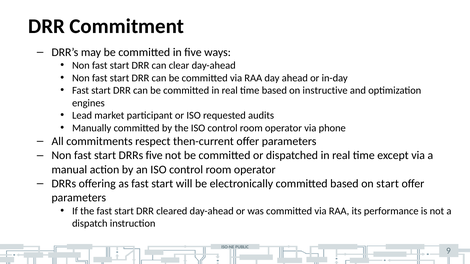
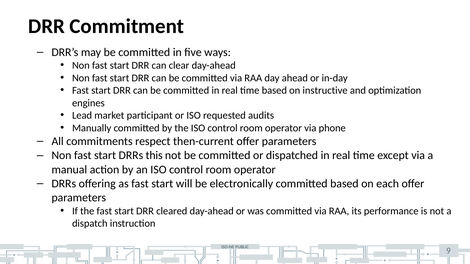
DRRs five: five -> this
on start: start -> each
